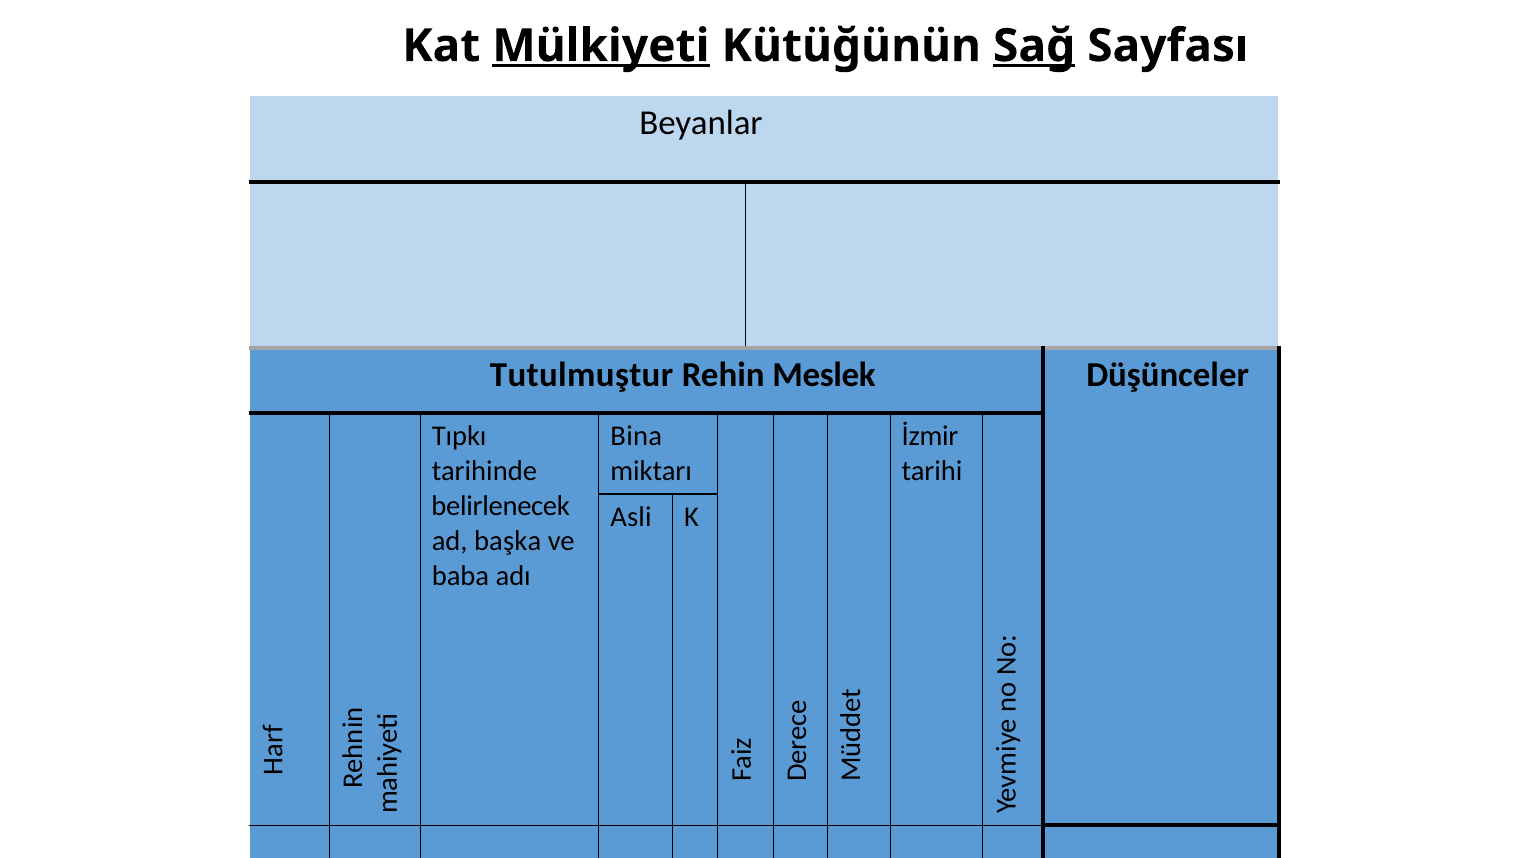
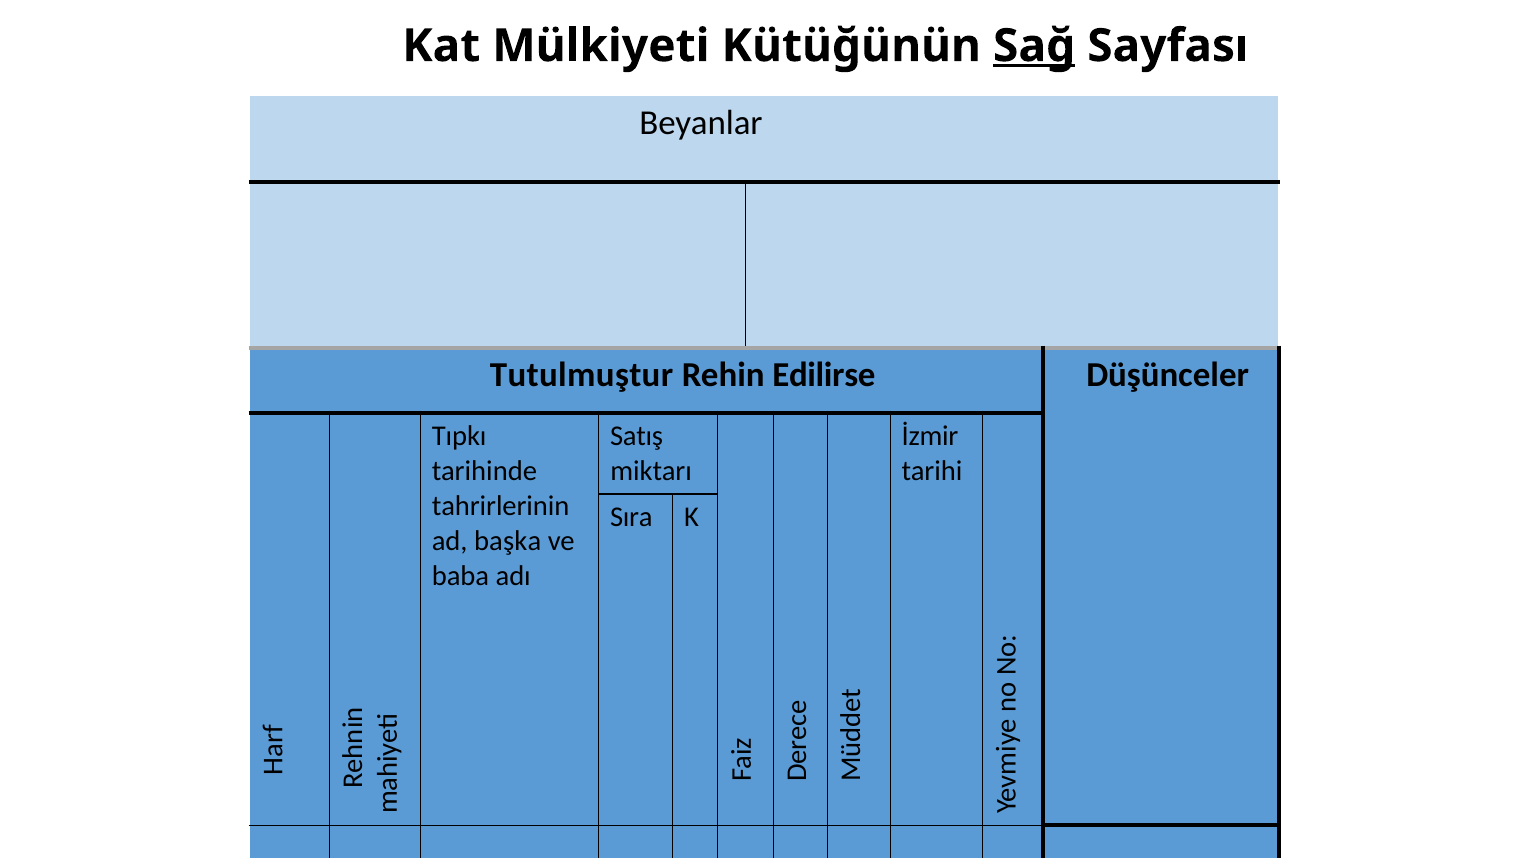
Mülkiyeti underline: present -> none
Meslek: Meslek -> Edilirse
Bina: Bina -> Satış
belirlenecek: belirlenecek -> tahrirlerinin
Asli: Asli -> Sıra
